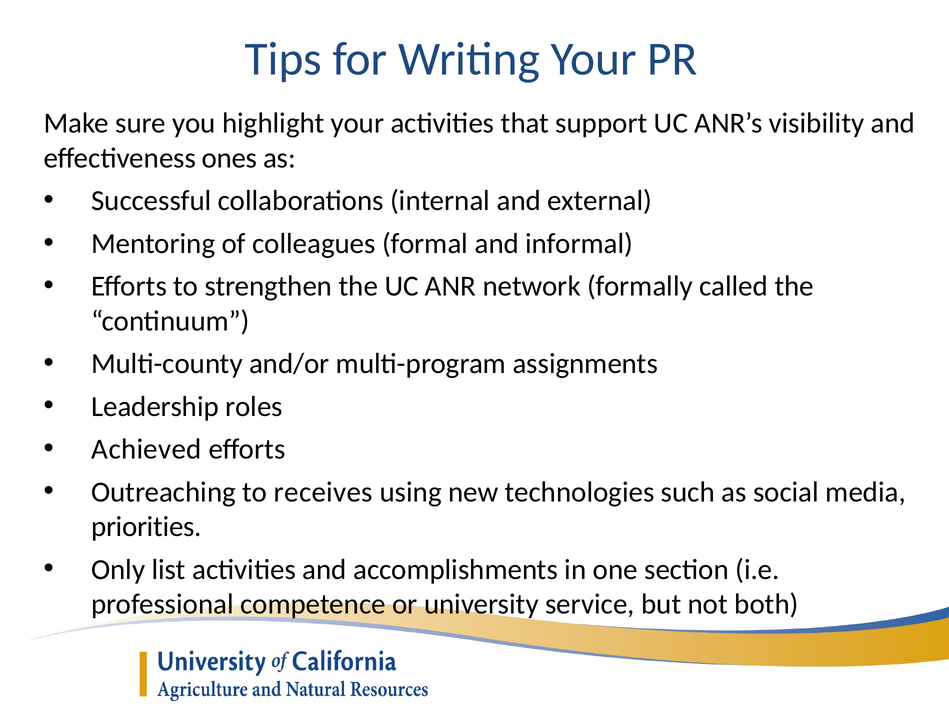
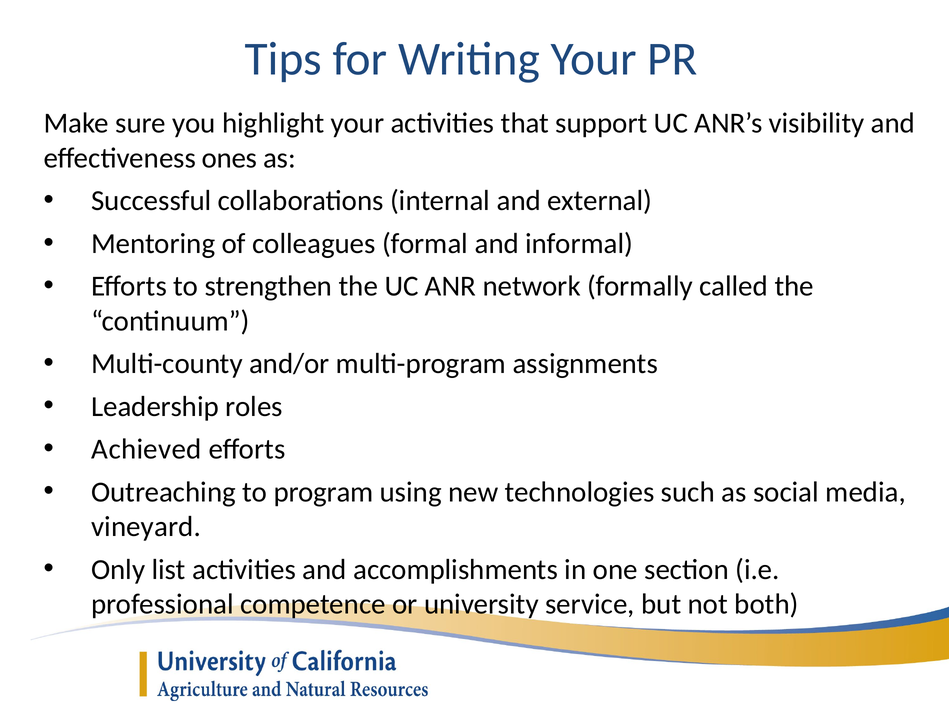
receives: receives -> program
priorities: priorities -> vineyard
